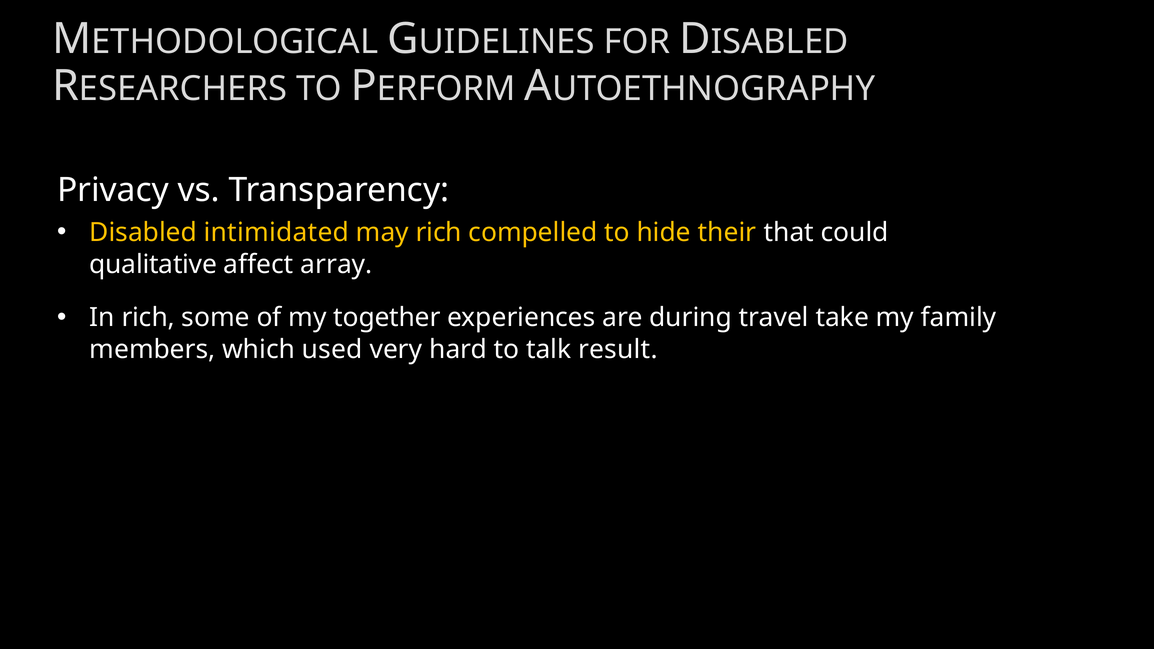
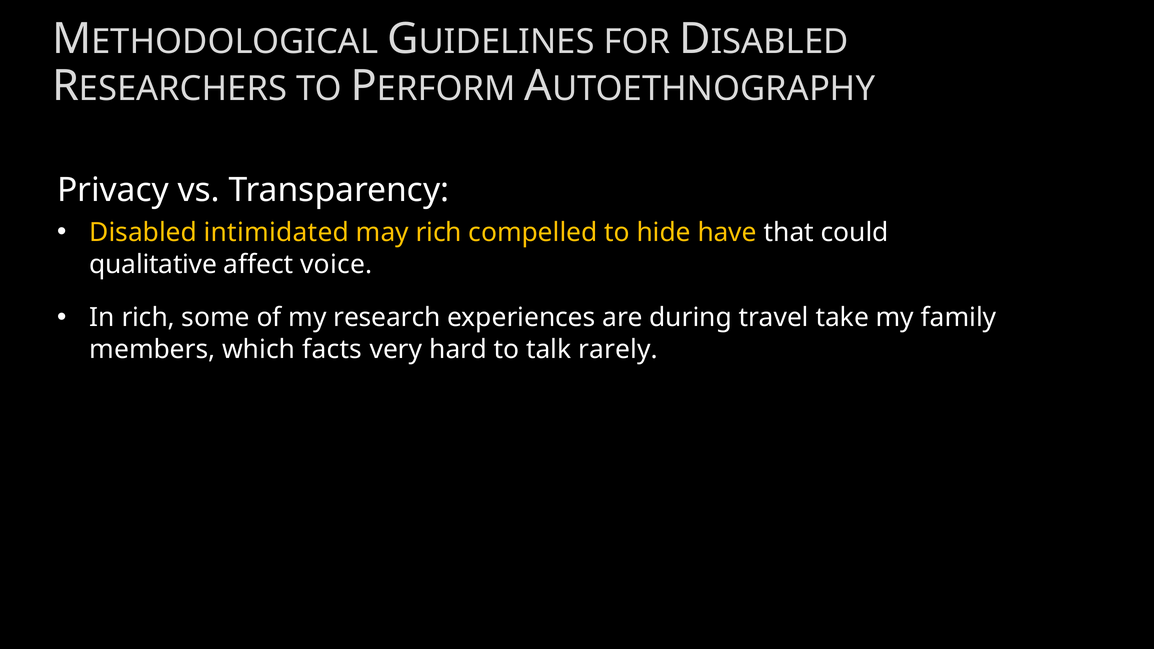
their: their -> have
array: array -> voice
together: together -> research
used: used -> facts
result: result -> rarely
